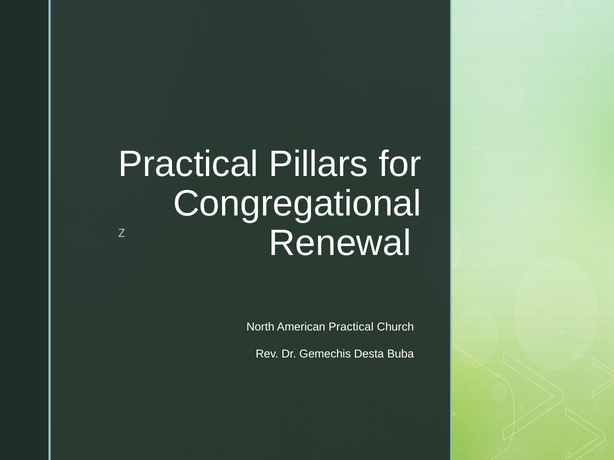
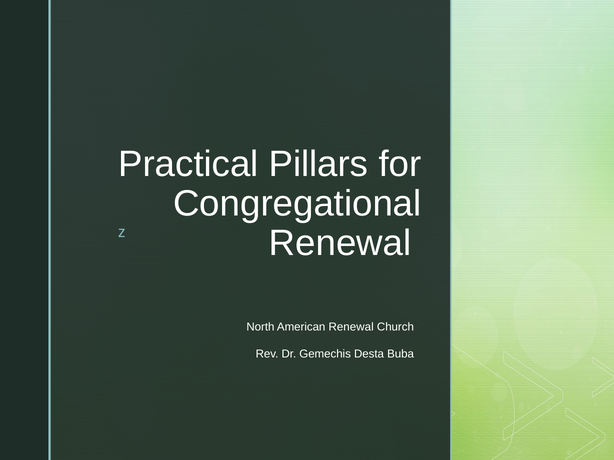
American Practical: Practical -> Renewal
